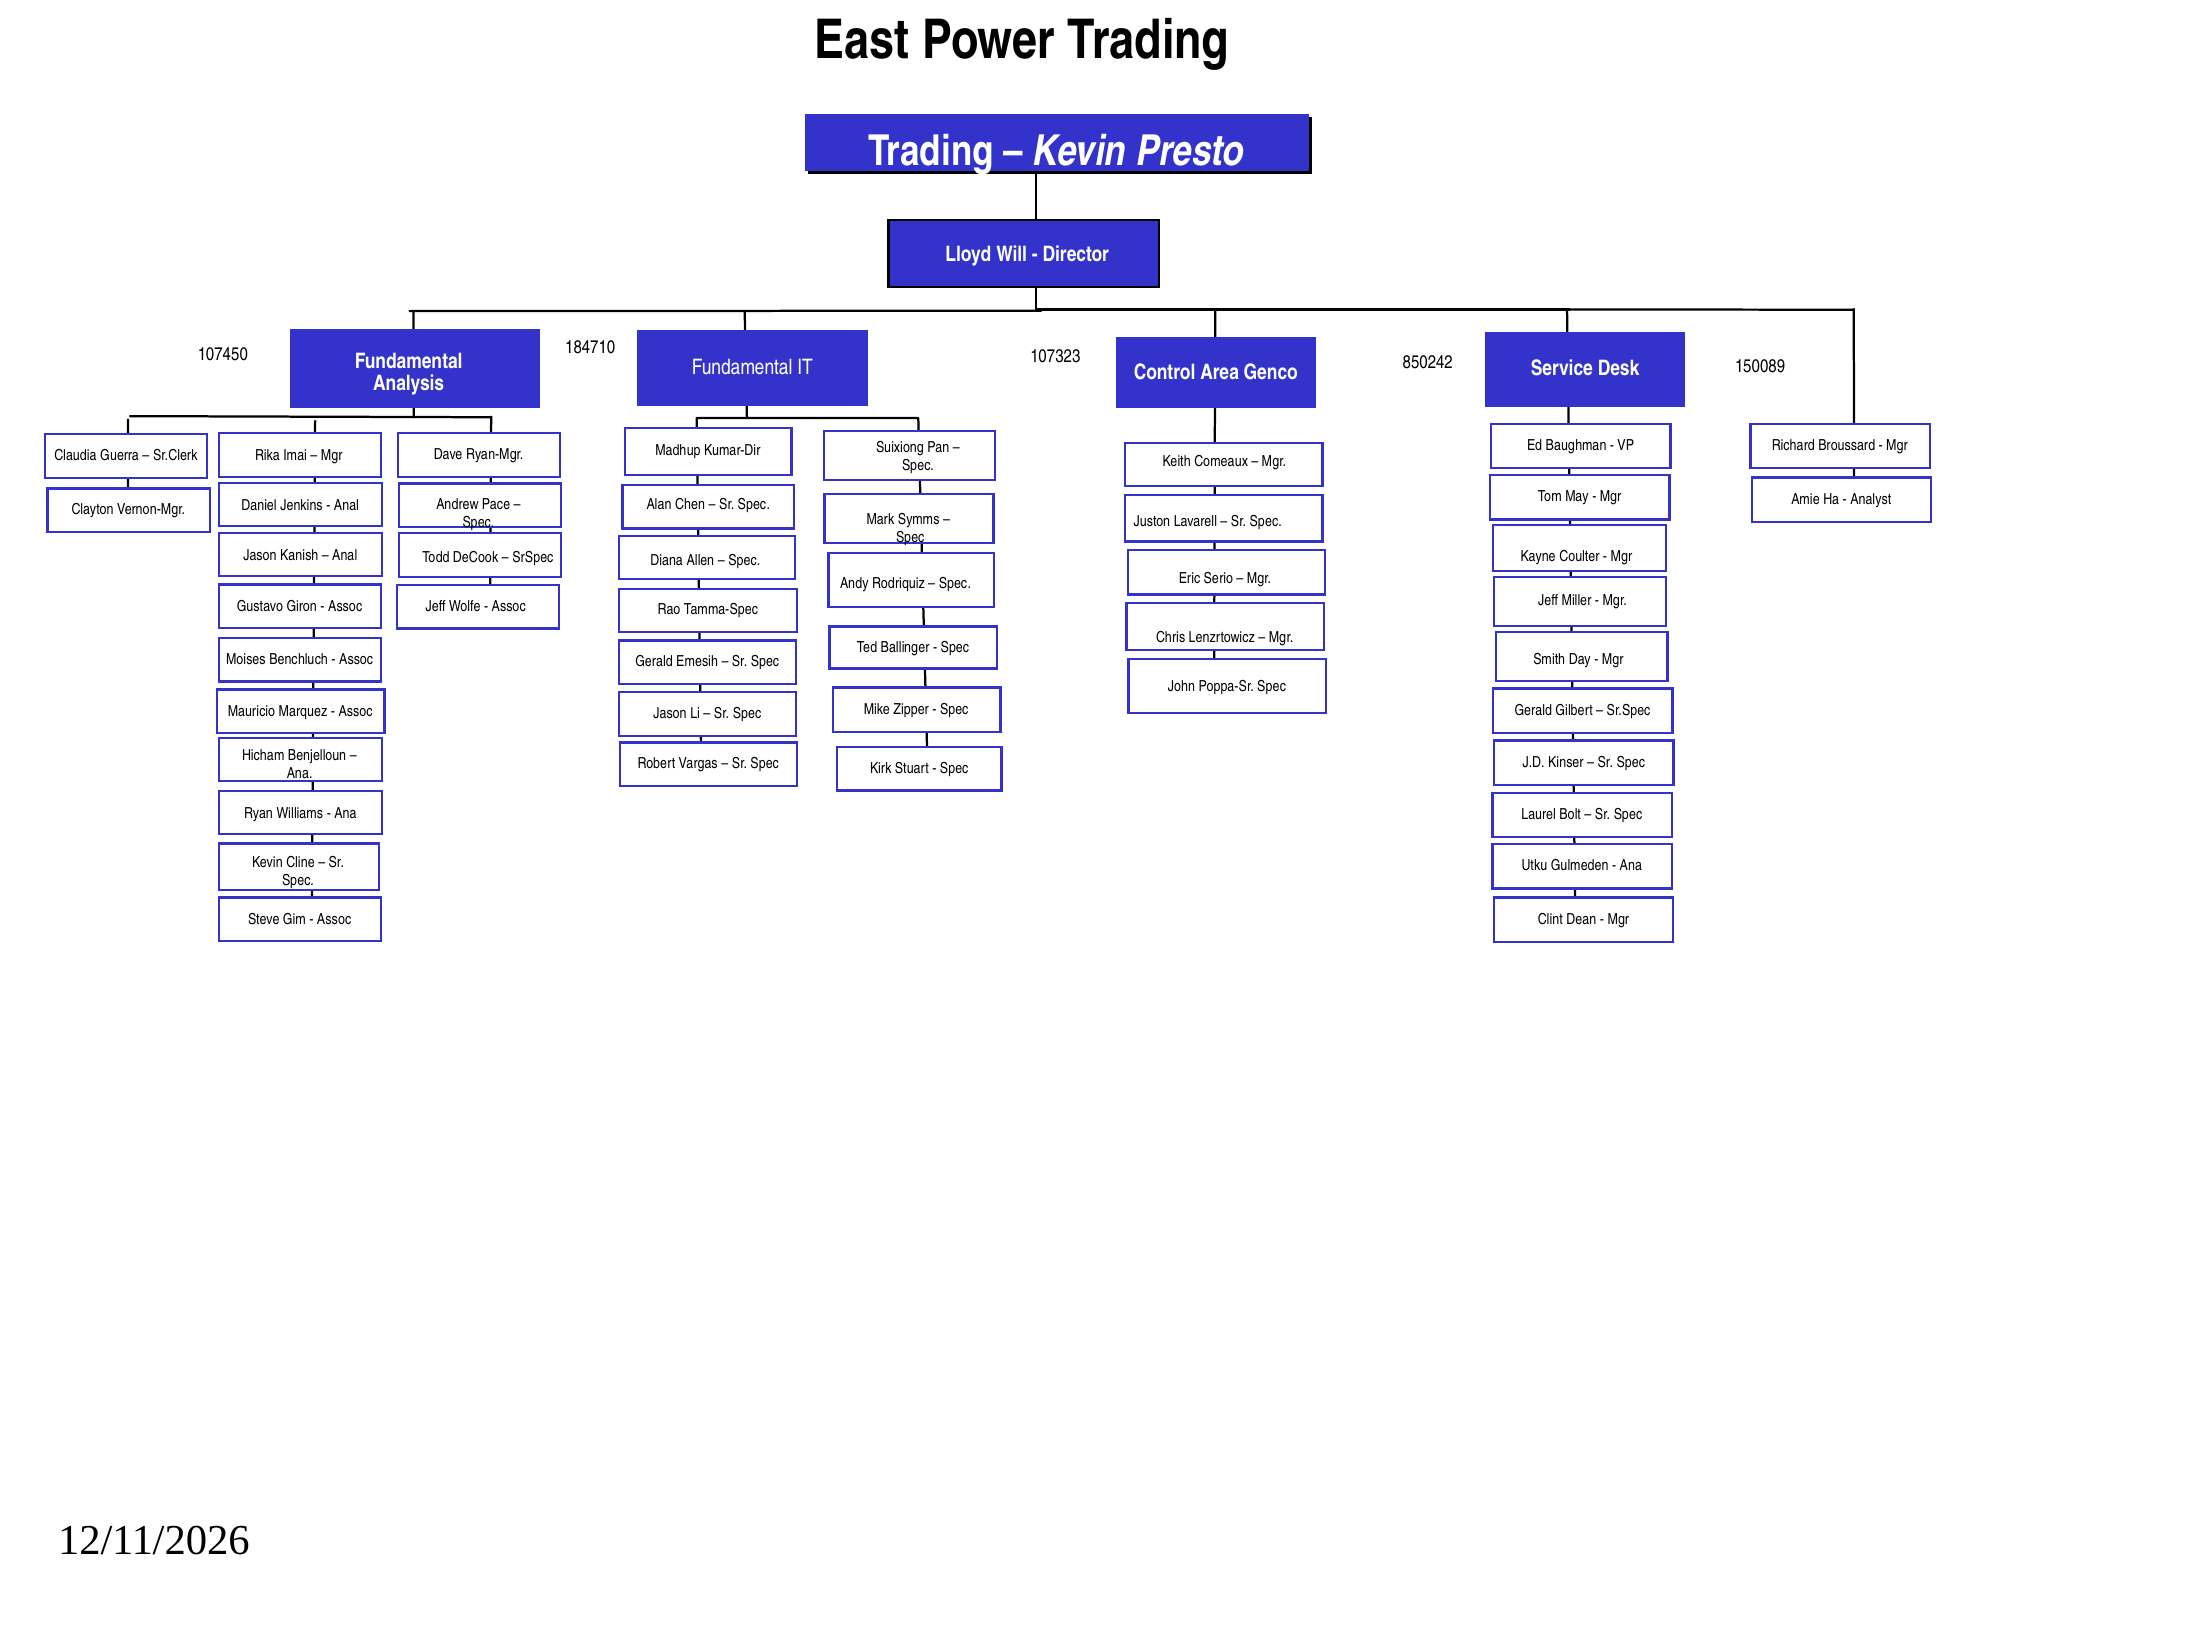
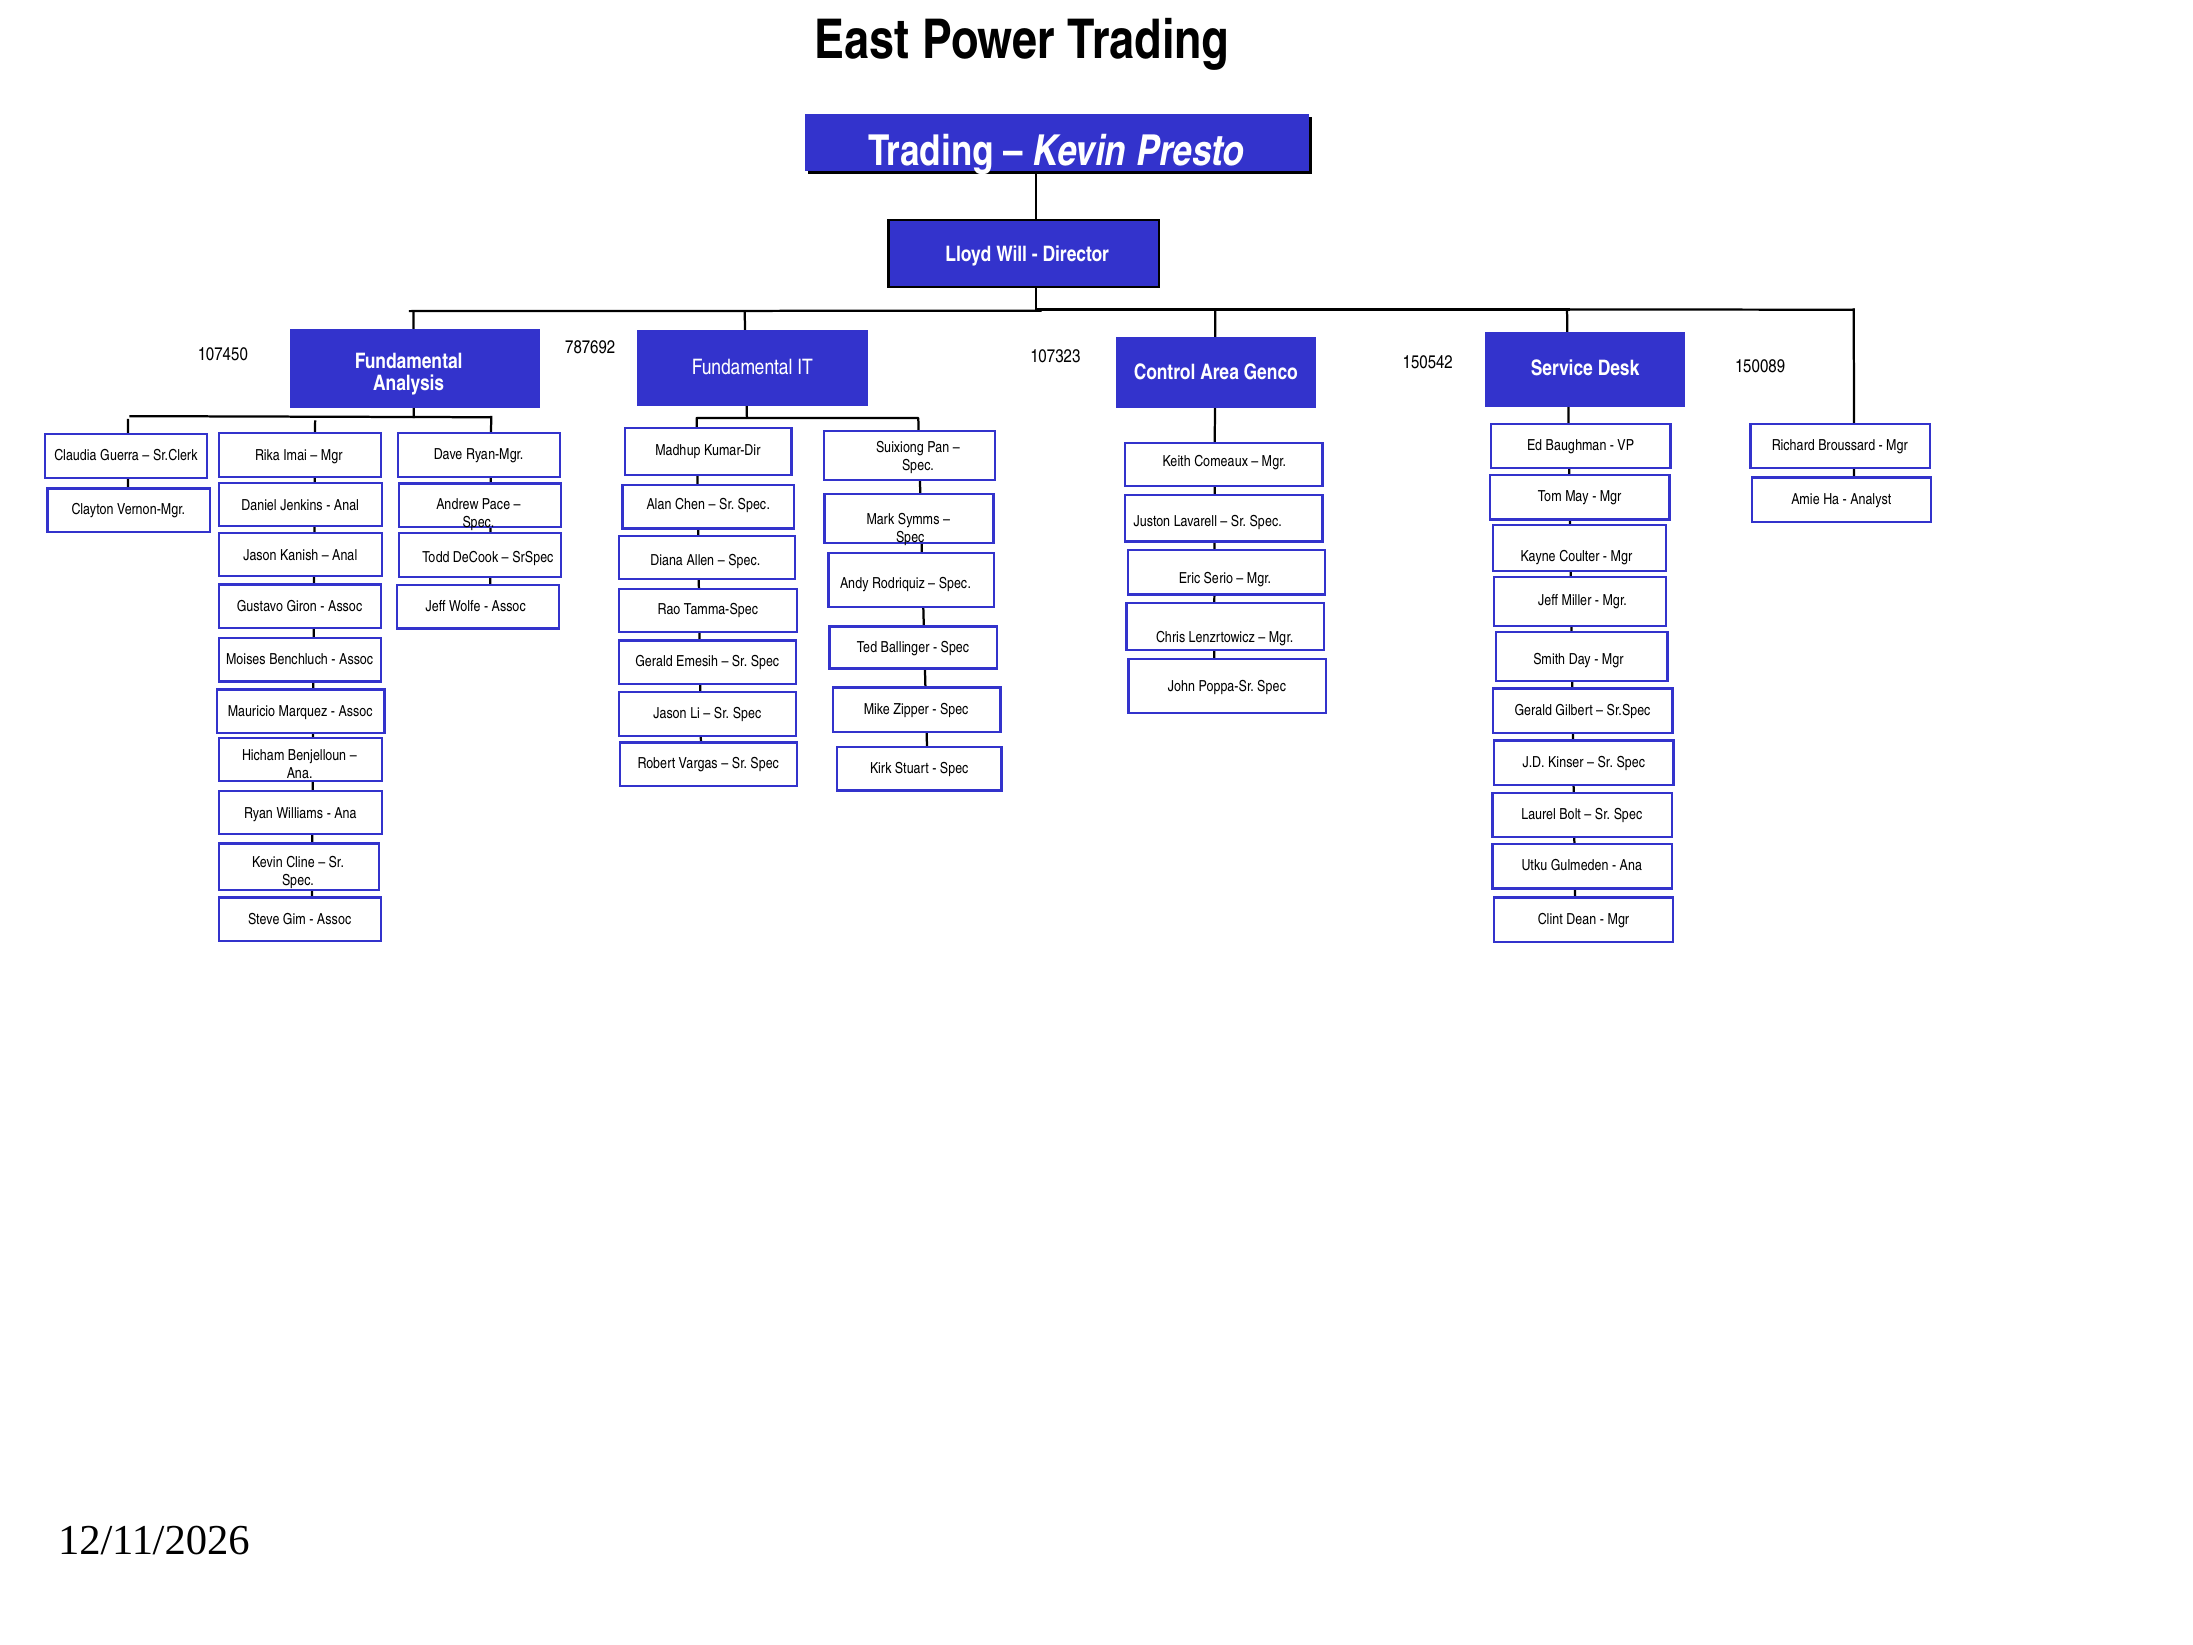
184710: 184710 -> 787692
850242: 850242 -> 150542
